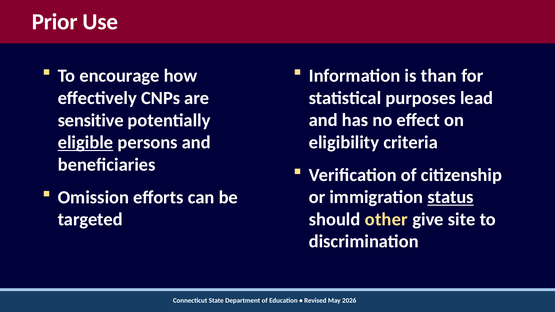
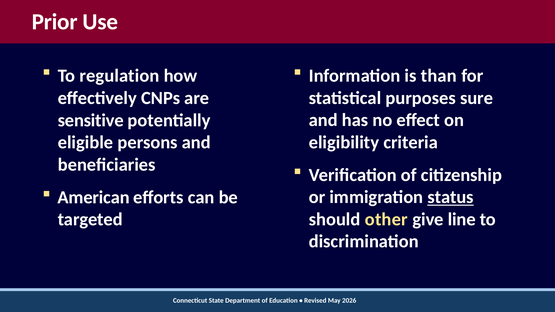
encourage: encourage -> regulation
lead: lead -> sure
eligible underline: present -> none
Omission: Omission -> American
site: site -> line
